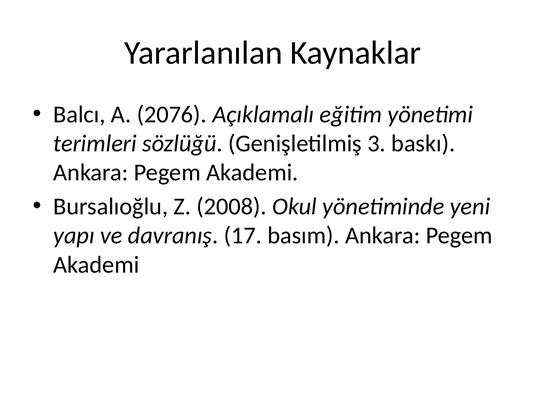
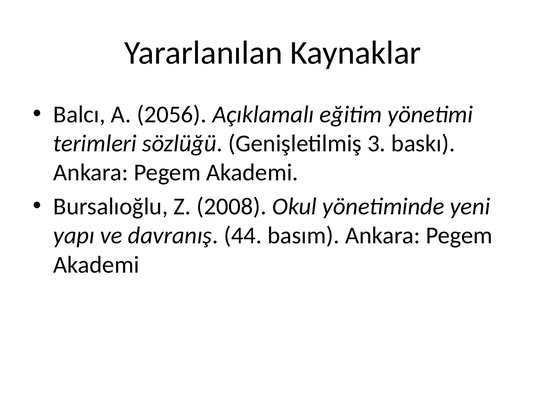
2076: 2076 -> 2056
17: 17 -> 44
